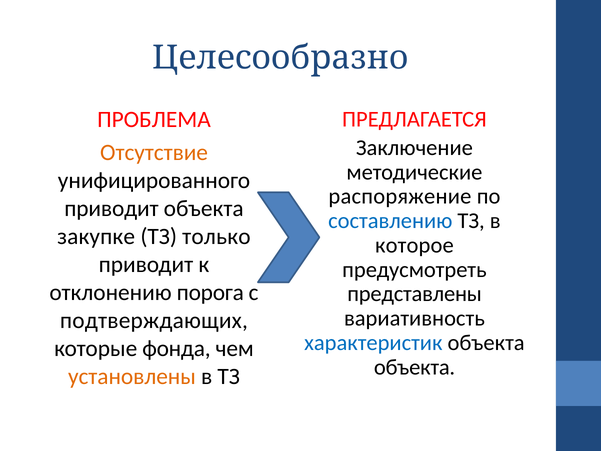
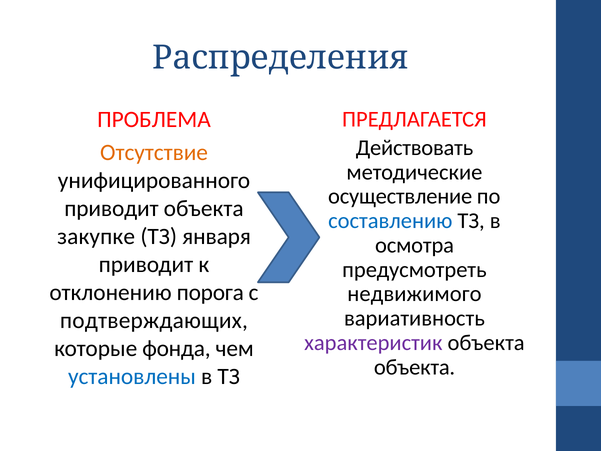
Целесообразно: Целесообразно -> Распределения
Заключение: Заключение -> Действовать
распоряжение: распоряжение -> осуществление
только: только -> января
которое: которое -> осмотра
представлены: представлены -> недвижимого
характеристик colour: blue -> purple
установлены colour: orange -> blue
